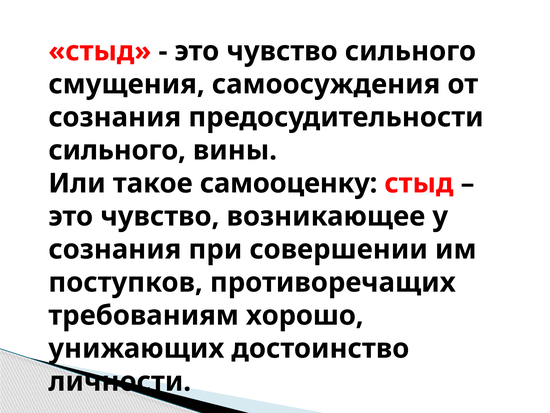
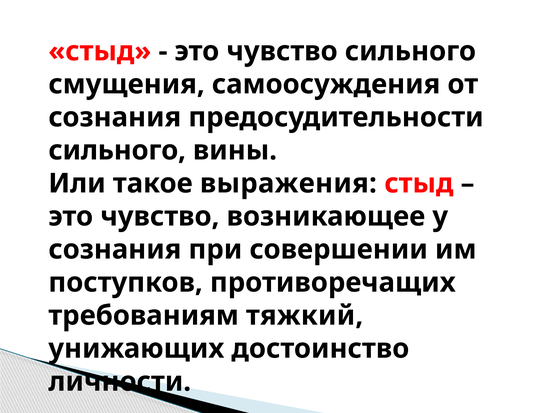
самооценку: самооценку -> выражения
хорошо: хорошо -> тяжкий
